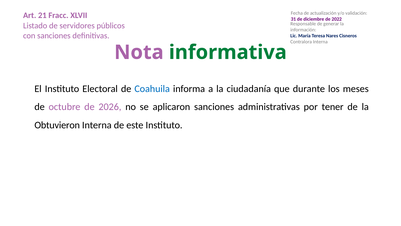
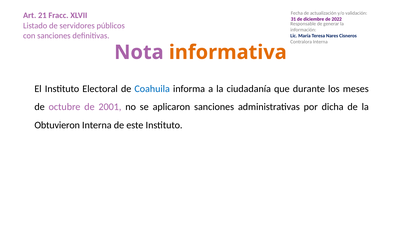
informativa colour: green -> orange
2026: 2026 -> 2001
tener: tener -> dicha
